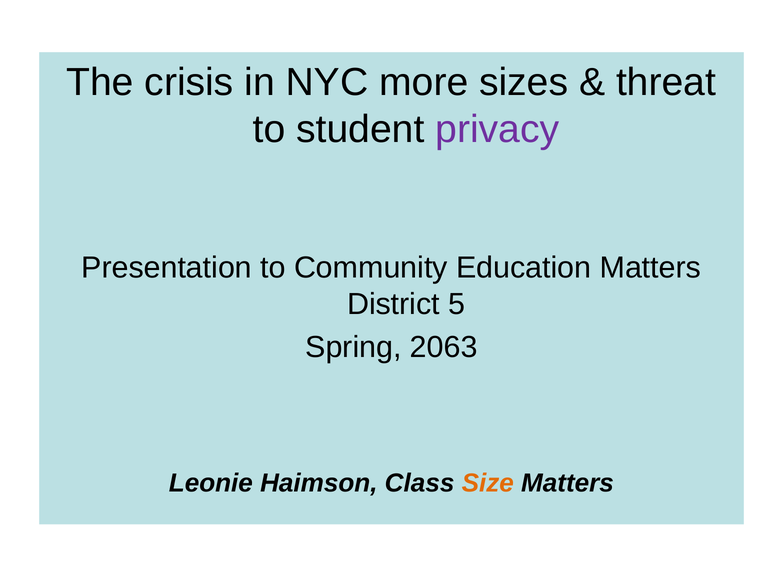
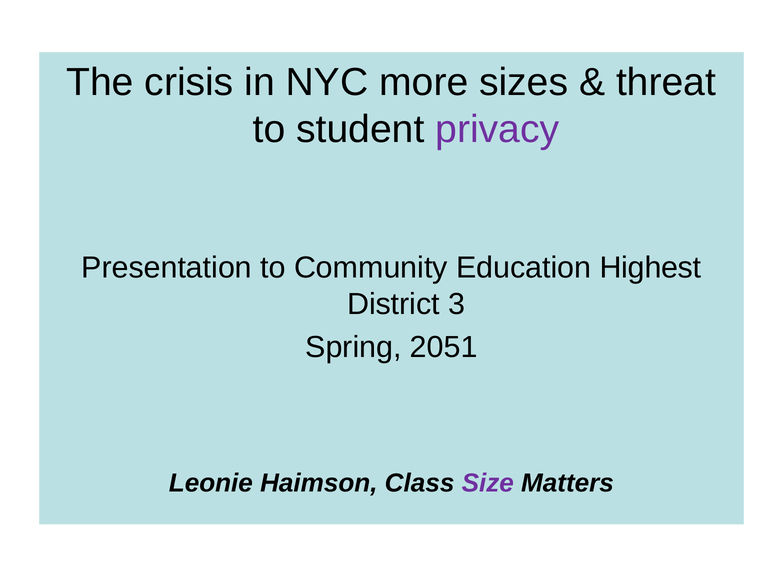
Education Matters: Matters -> Highest
5: 5 -> 3
2063: 2063 -> 2051
Size colour: orange -> purple
